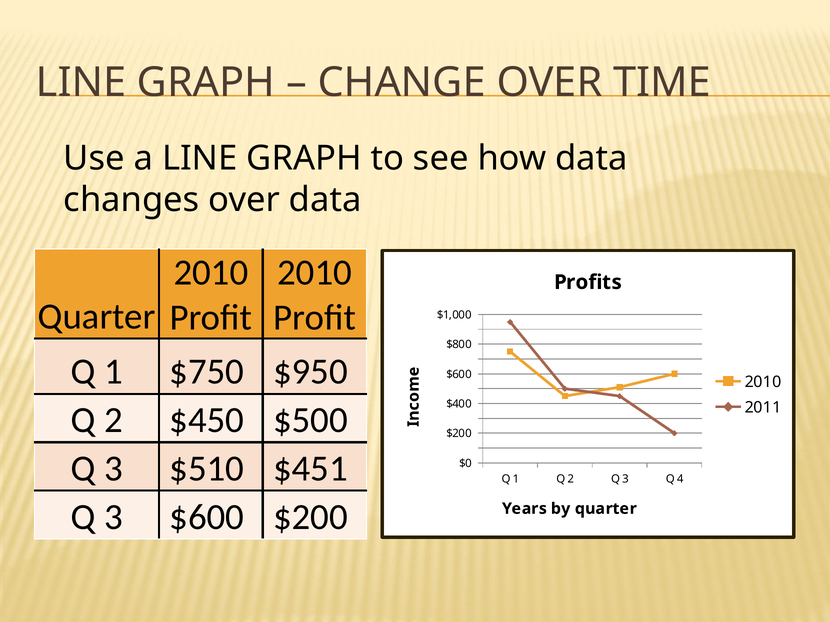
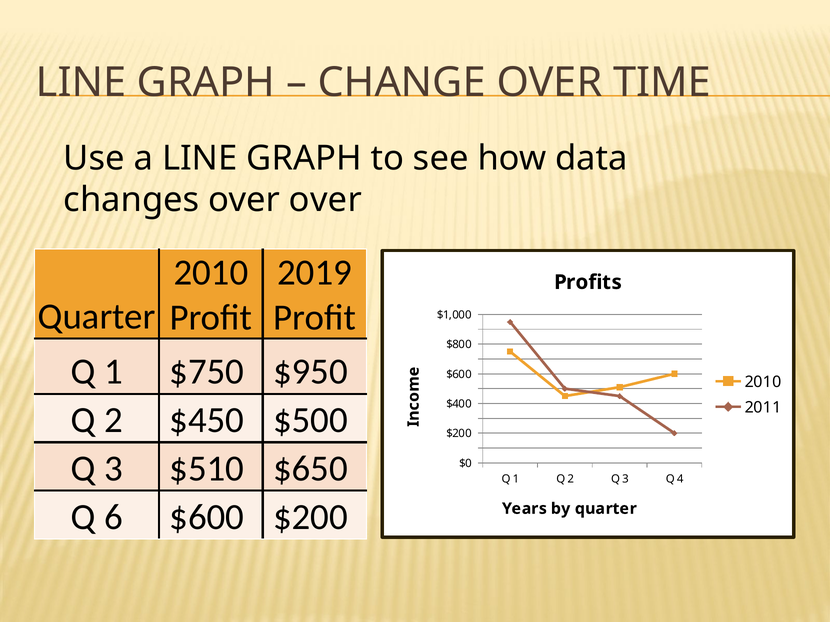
over data: data -> over
2010 at (315, 273): 2010 -> 2019
$451: $451 -> $650
3 at (113, 517): 3 -> 6
